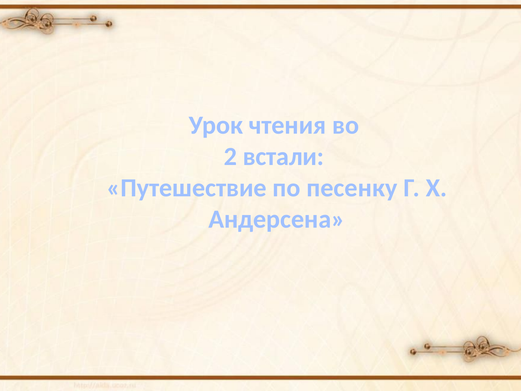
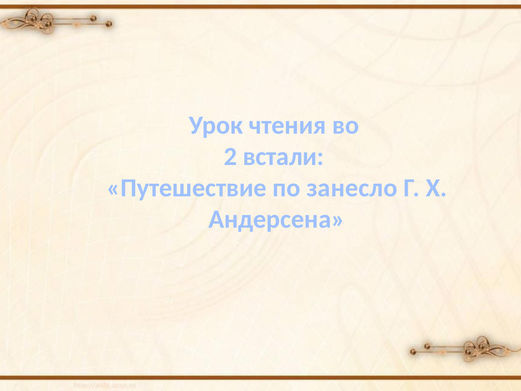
песенку: песенку -> занесло
